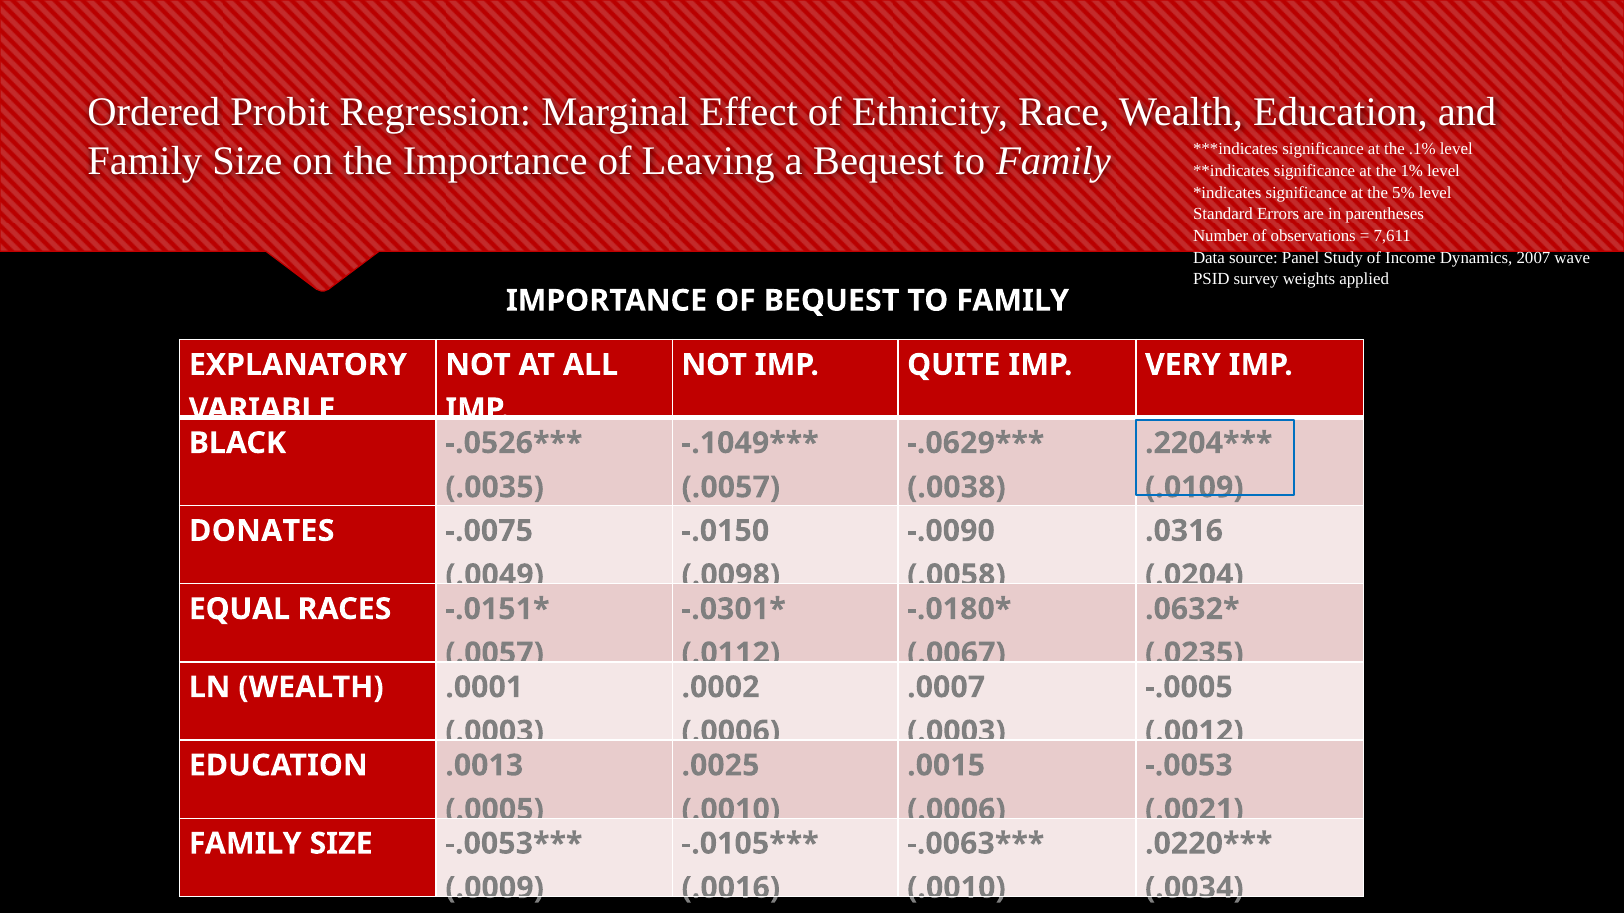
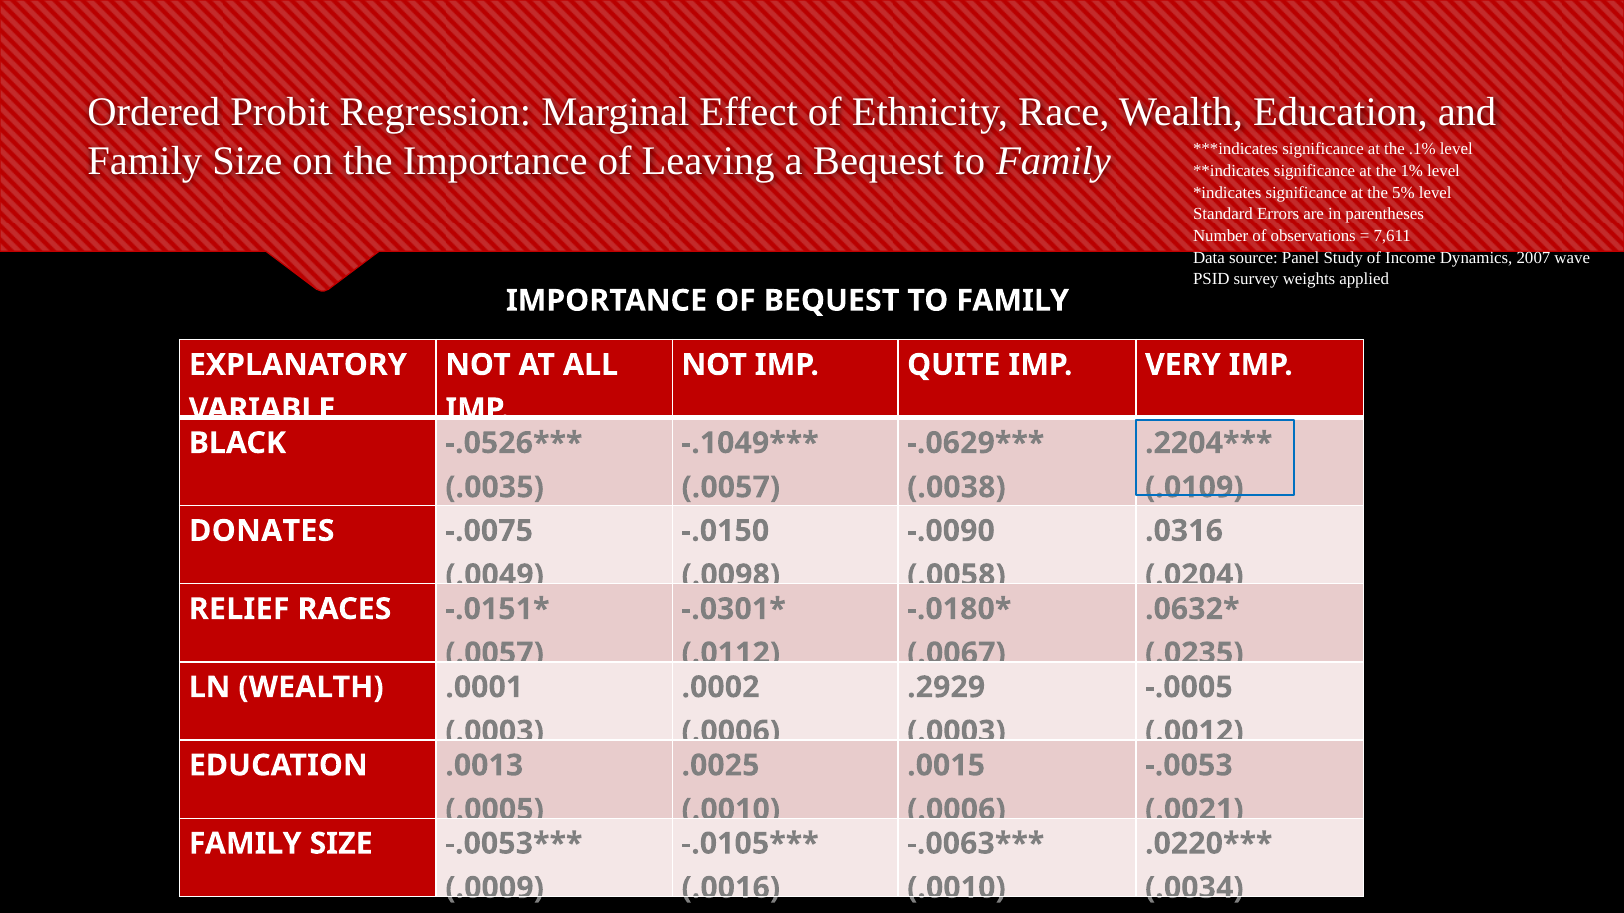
EQUAL: EQUAL -> RELIEF
.0007: .0007 -> .2929
